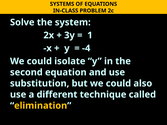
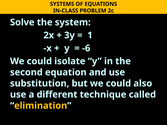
-4: -4 -> -6
